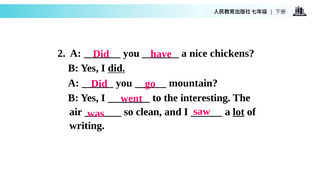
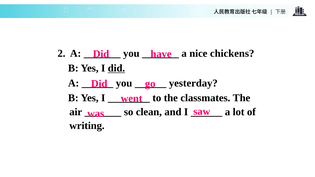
mountain: mountain -> yesterday
interesting: interesting -> classmates
lot underline: present -> none
